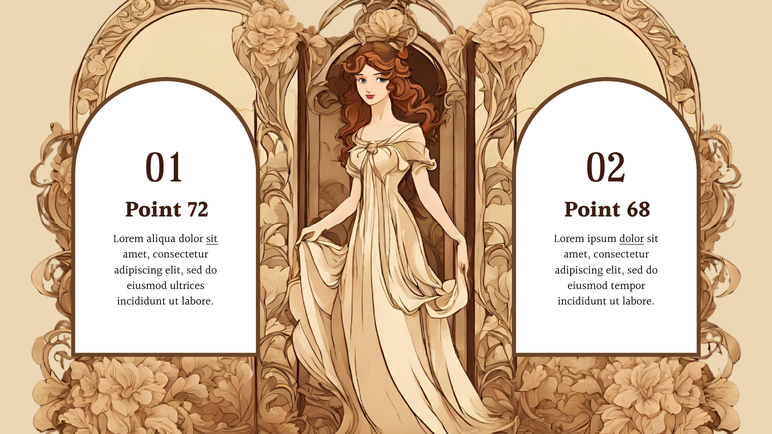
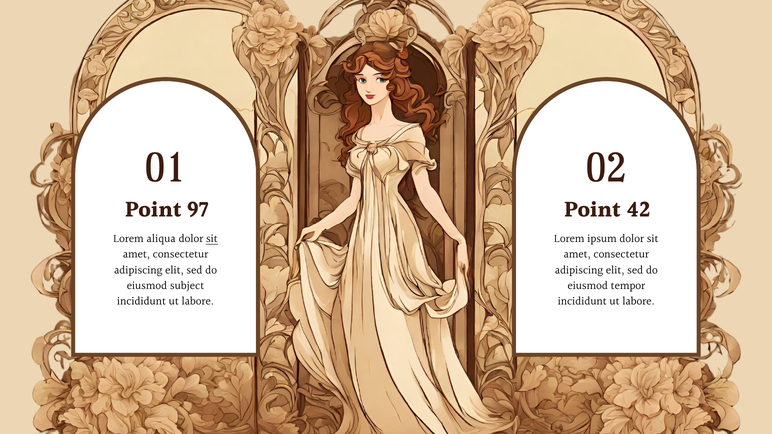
72: 72 -> 97
68: 68 -> 42
dolor at (632, 239) underline: present -> none
ultrices: ultrices -> subject
